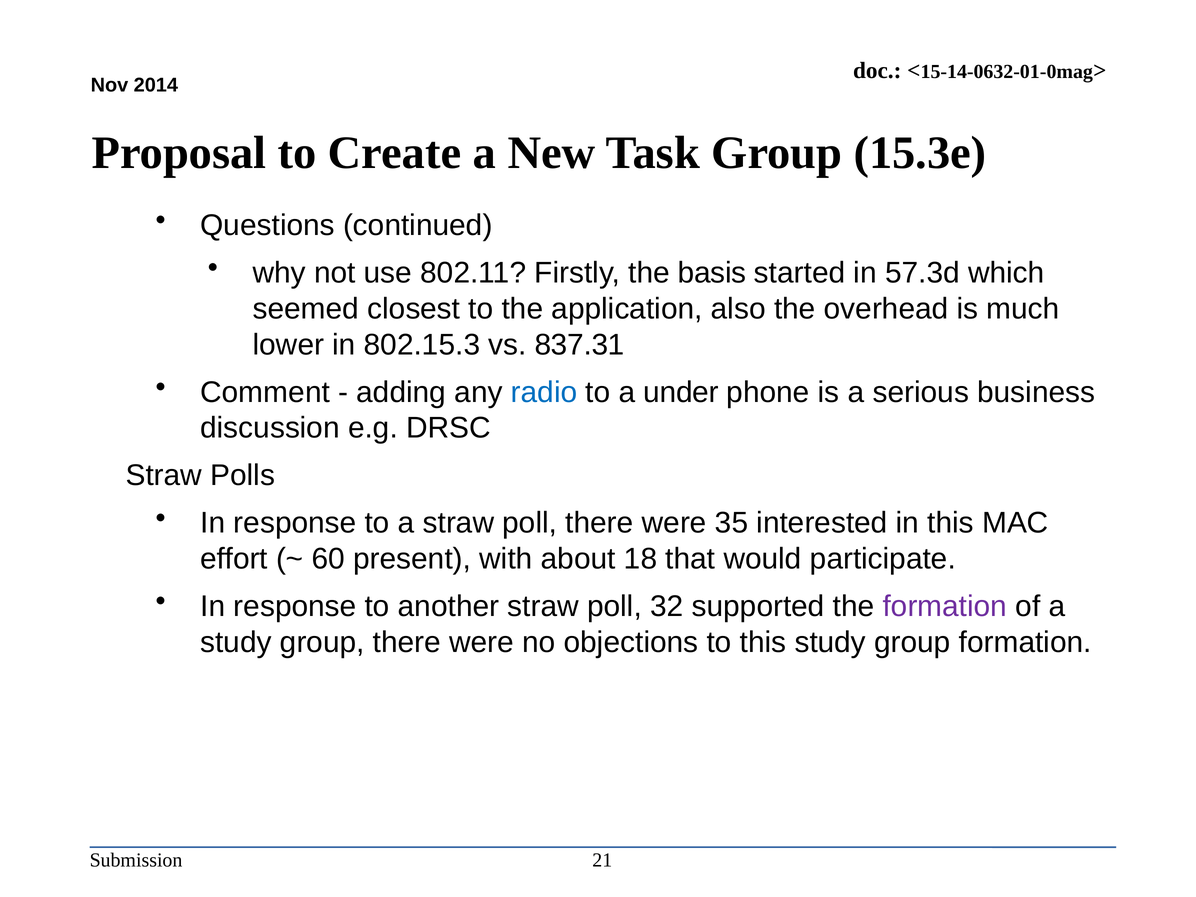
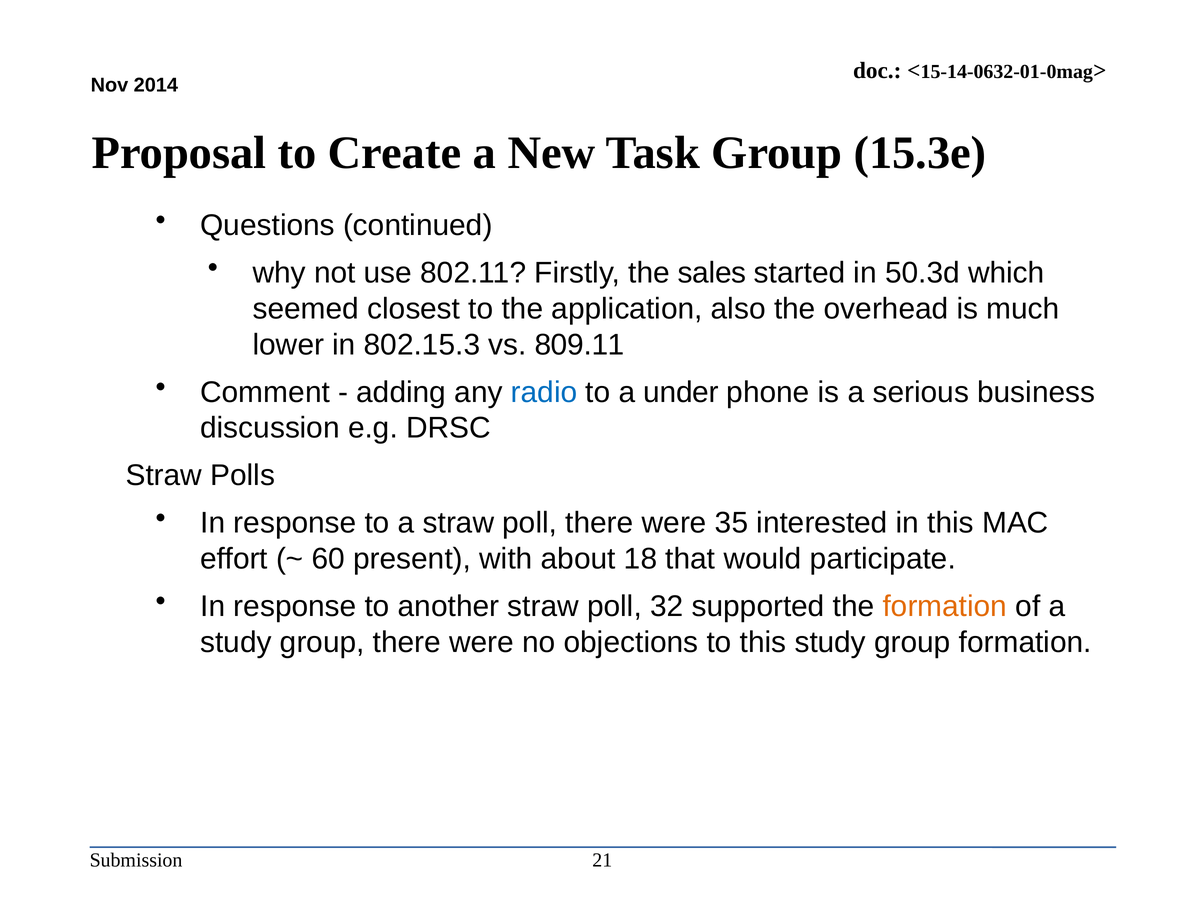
basis: basis -> sales
57.3d: 57.3d -> 50.3d
837.31: 837.31 -> 809.11
formation at (945, 606) colour: purple -> orange
